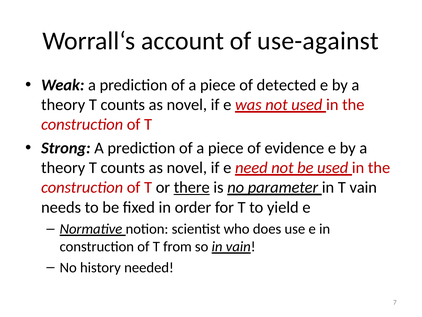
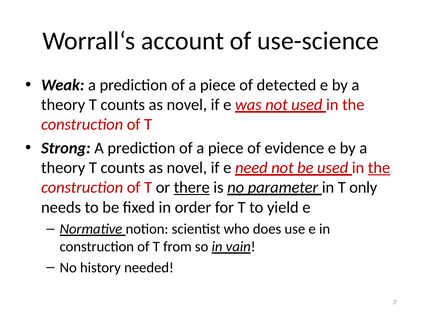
use-against: use-against -> use-science
the at (379, 168) underline: none -> present
T vain: vain -> only
